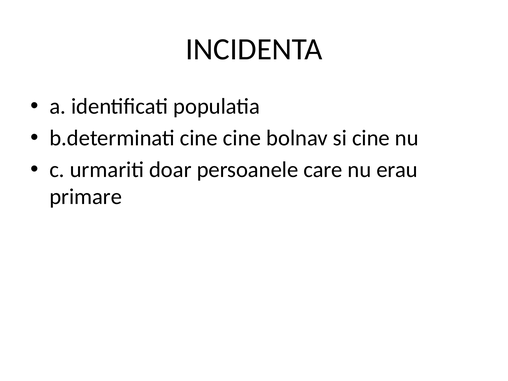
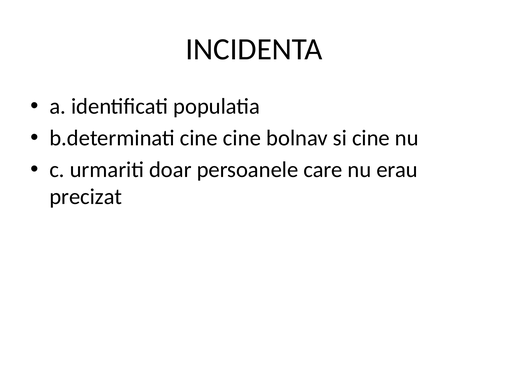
primare: primare -> precizat
